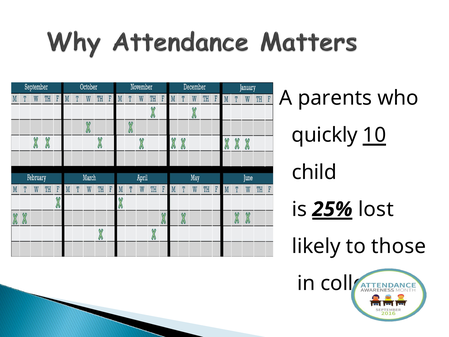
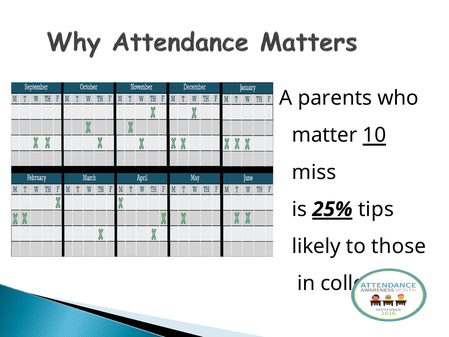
quickly: quickly -> matter
child: child -> miss
lost: lost -> tips
